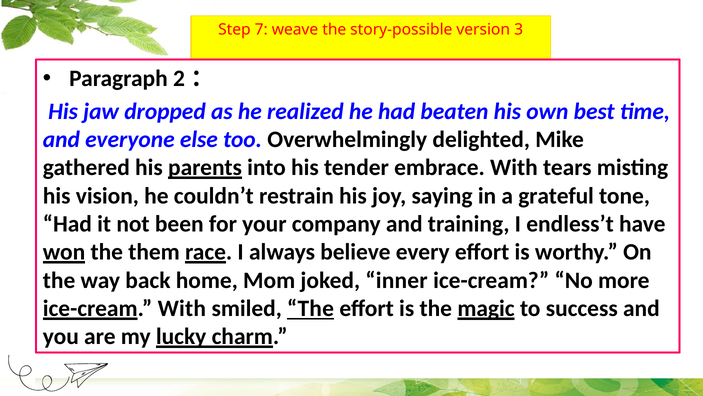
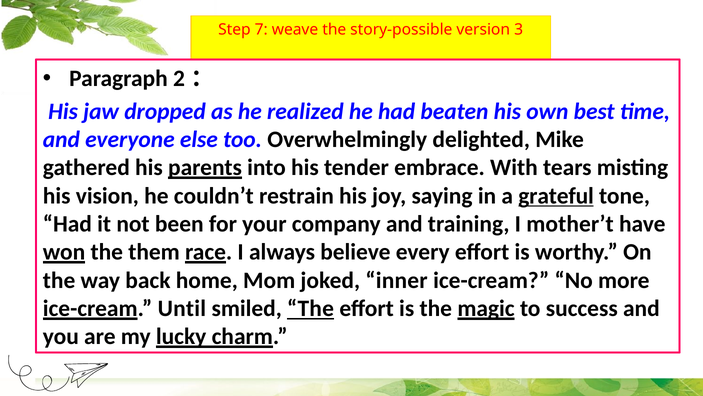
grateful underline: none -> present
endless’t: endless’t -> mother’t
ice-cream With: With -> Until
